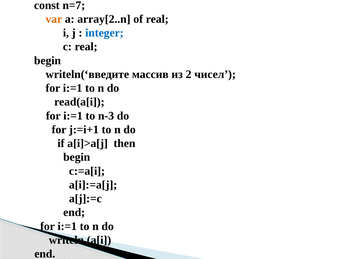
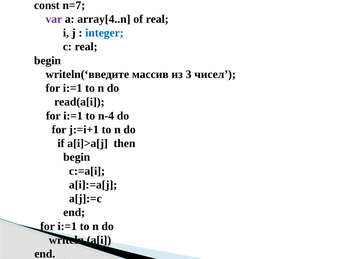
var colour: orange -> purple
array[2..n: array[2..n -> array[4..n
2: 2 -> 3
n-3: n-3 -> n-4
